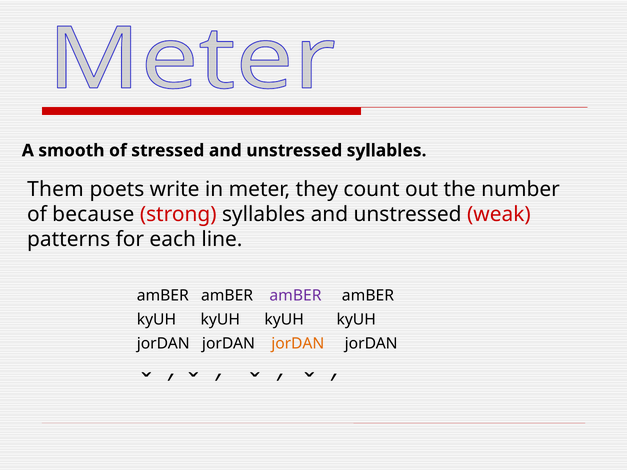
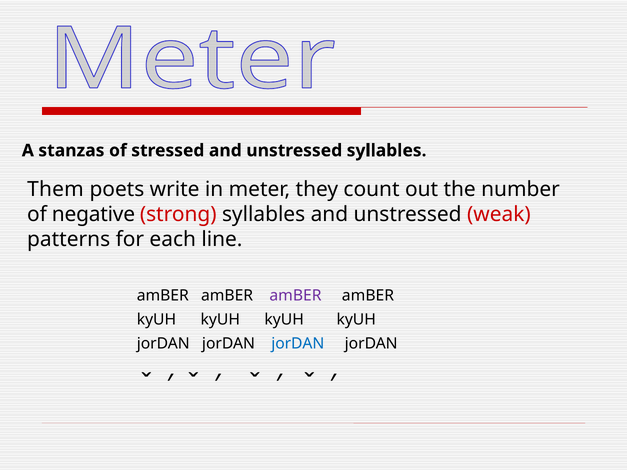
smooth: smooth -> stanzas
because: because -> negative
jorDAN at (298, 344) colour: orange -> blue
